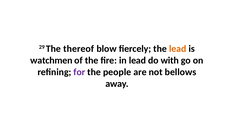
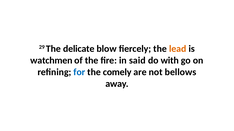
thereof: thereof -> delicate
in lead: lead -> said
for colour: purple -> blue
people: people -> comely
